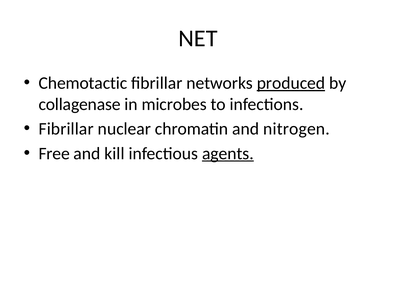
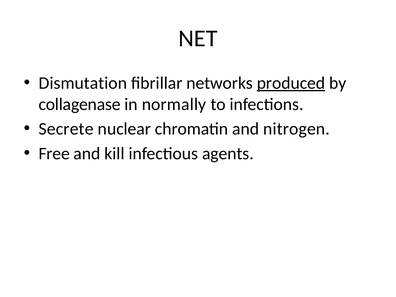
Chemotactic: Chemotactic -> Dismutation
microbes: microbes -> normally
Fibrillar at (66, 129): Fibrillar -> Secrete
agents underline: present -> none
